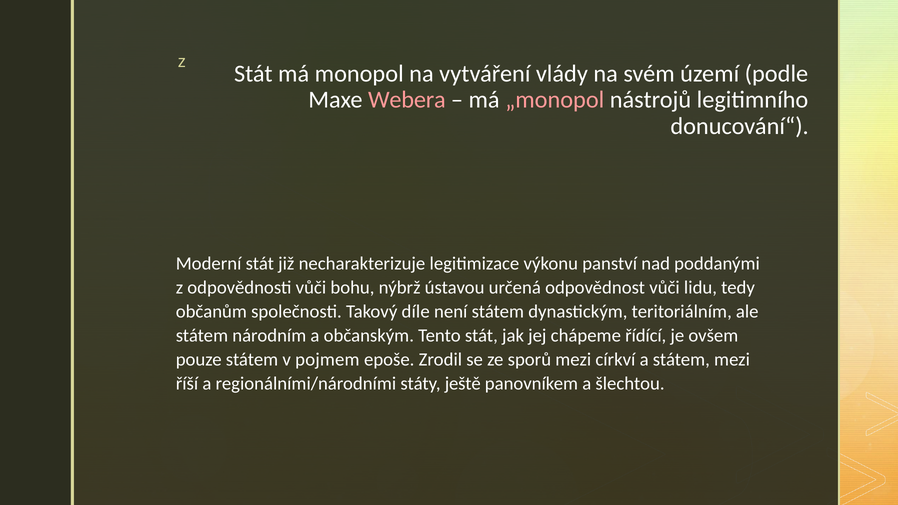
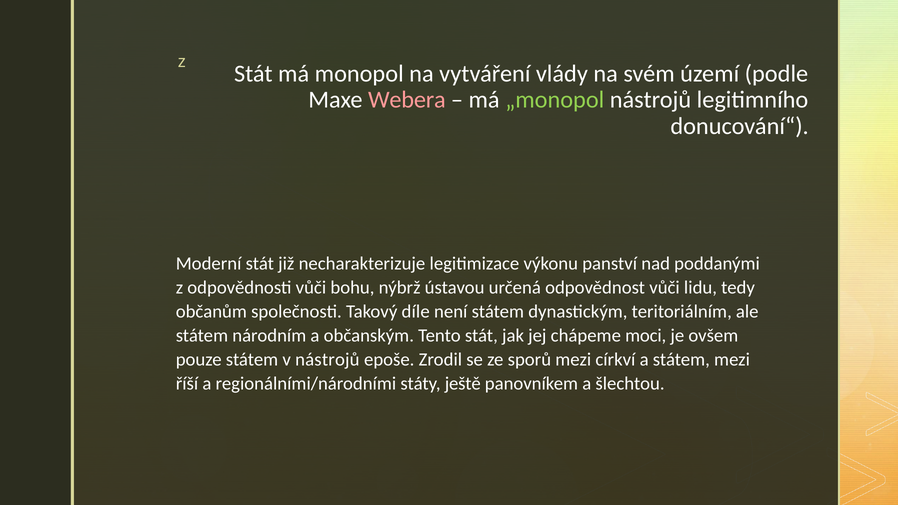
„monopol colour: pink -> light green
řídící: řídící -> moci
v pojmem: pojmem -> nástrojů
